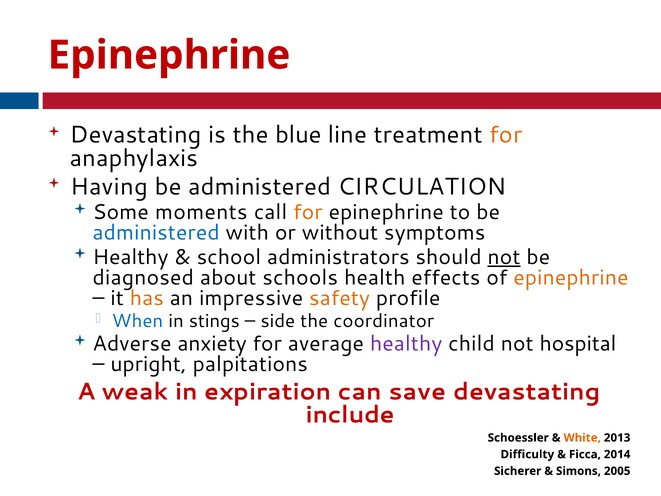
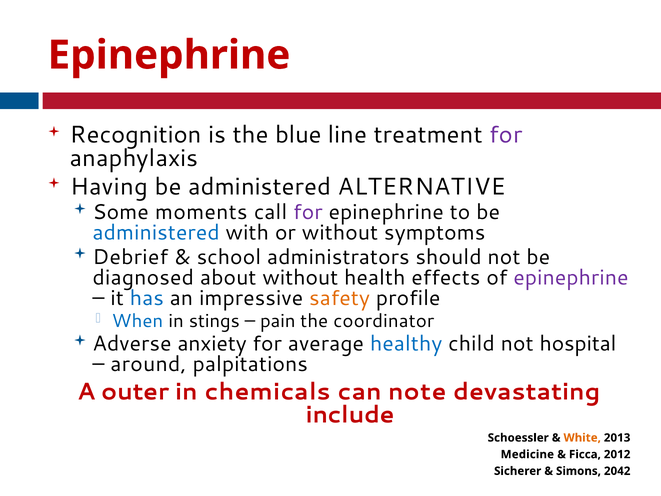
Devastating at (136, 135): Devastating -> Recognition
for at (506, 135) colour: orange -> purple
CIRCULATION: CIRCULATION -> ALTERNATIVE
for at (308, 212) colour: orange -> purple
Healthy at (130, 257): Healthy -> Debrief
not at (504, 257) underline: present -> none
about schools: schools -> without
epinephrine at (571, 277) colour: orange -> purple
has colour: orange -> blue
side: side -> pain
healthy at (406, 344) colour: purple -> blue
upright: upright -> around
weak: weak -> outer
expiration: expiration -> chemicals
save: save -> note
Difficulty: Difficulty -> Medicine
2014: 2014 -> 2012
2005: 2005 -> 2042
